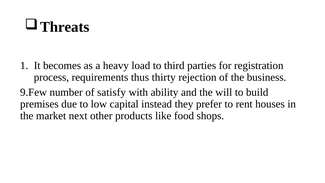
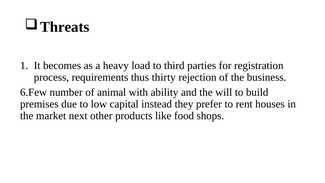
9.Few: 9.Few -> 6.Few
satisfy: satisfy -> animal
